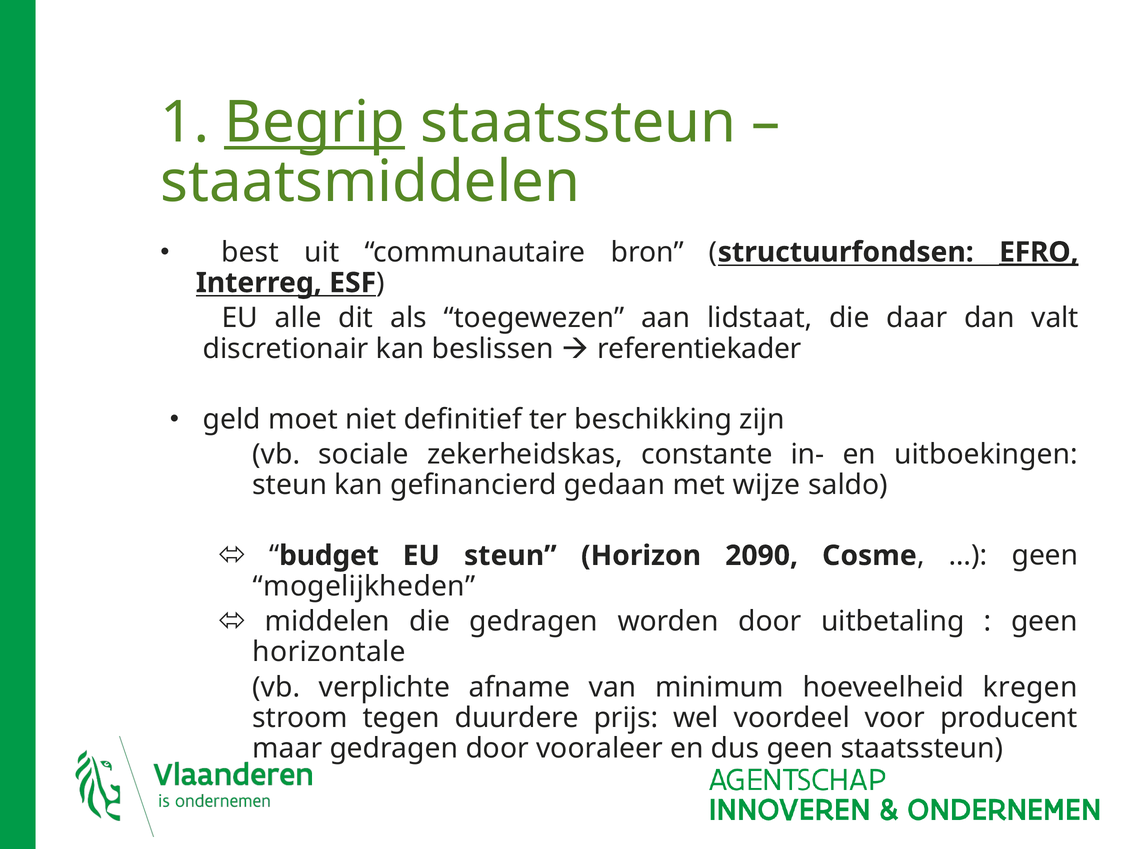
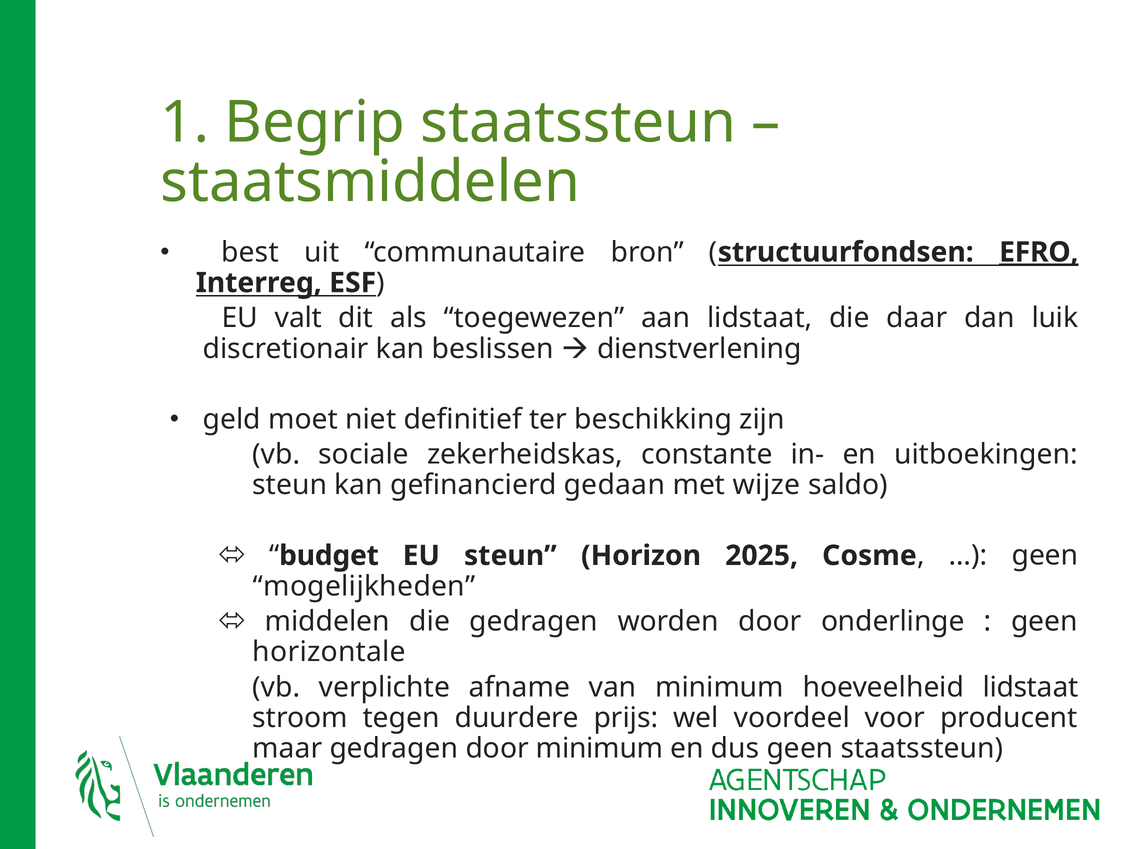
Begrip underline: present -> none
alle: alle -> valt
valt: valt -> luik
referentiekader: referentiekader -> dienstverlening
2090: 2090 -> 2025
uitbetaling: uitbetaling -> onderlinge
hoeveelheid kregen: kregen -> lidstaat
door vooraleer: vooraleer -> minimum
